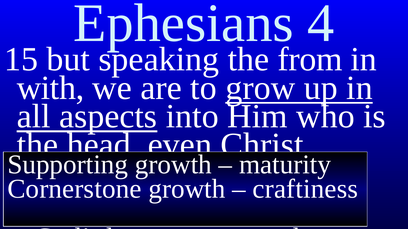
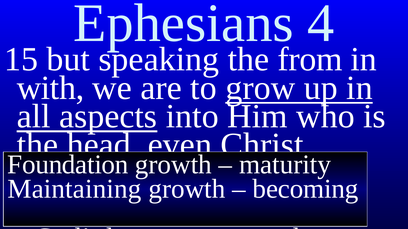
Supporting: Supporting -> Foundation
Cornerstone: Cornerstone -> Maintaining
craftiness: craftiness -> becoming
